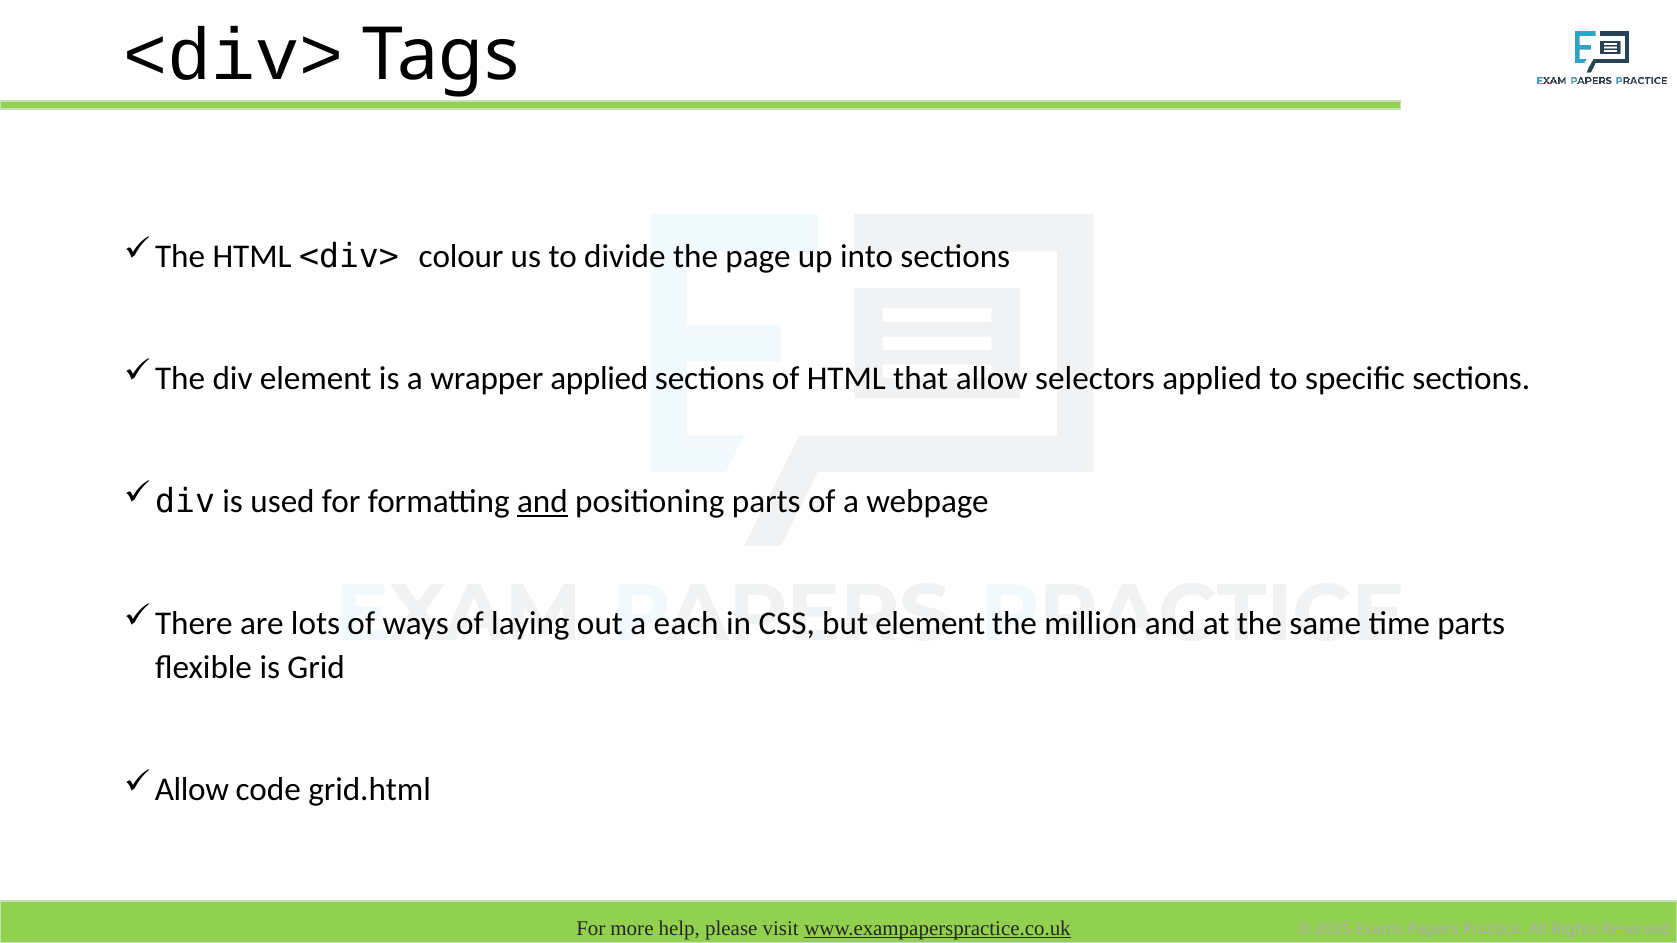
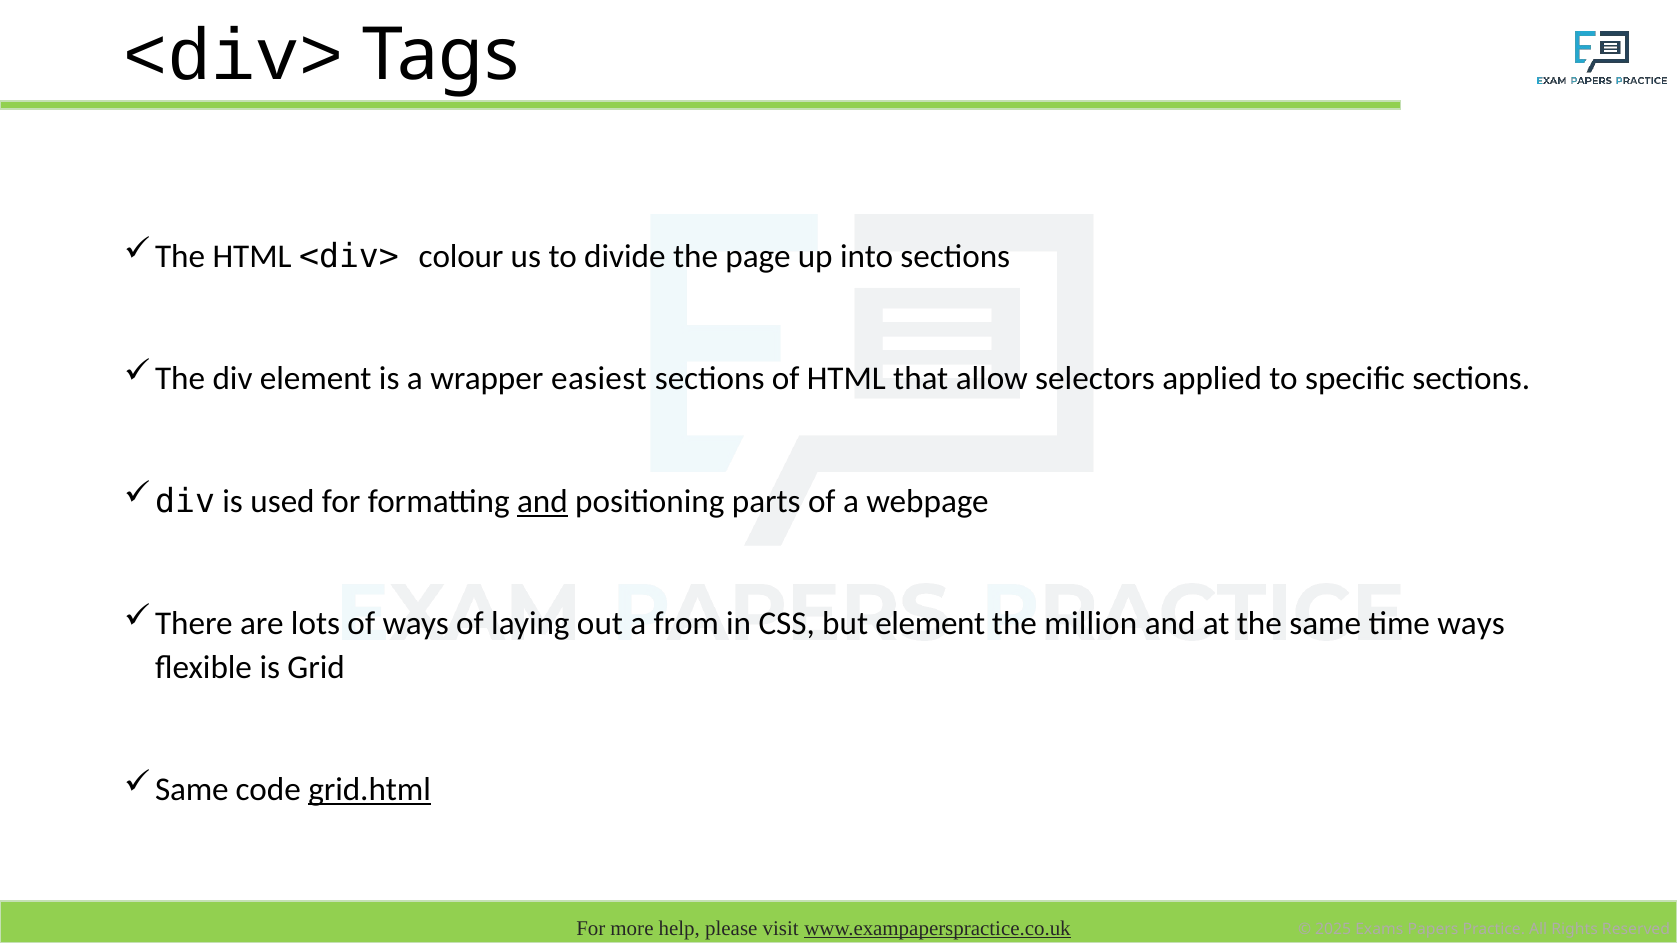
wrapper applied: applied -> easiest
each: each -> from
time parts: parts -> ways
Allow at (192, 790): Allow -> Same
grid.html underline: none -> present
